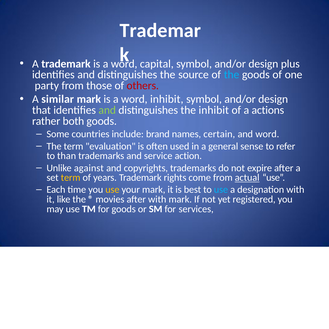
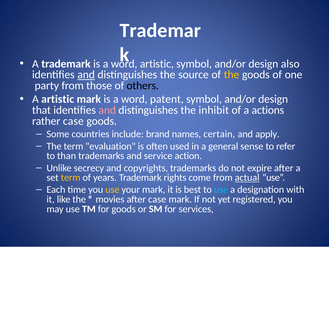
capital at (157, 64): capital -> artistic
plus: plus -> also
and at (86, 75) underline: none -> present
the at (232, 75) colour: light blue -> yellow
others colour: red -> black
A similar: similar -> artistic
word inhibit: inhibit -> patent
and at (107, 110) colour: light green -> pink
rather both: both -> case
and word: word -> apply
against: against -> secrecy
after with: with -> case
